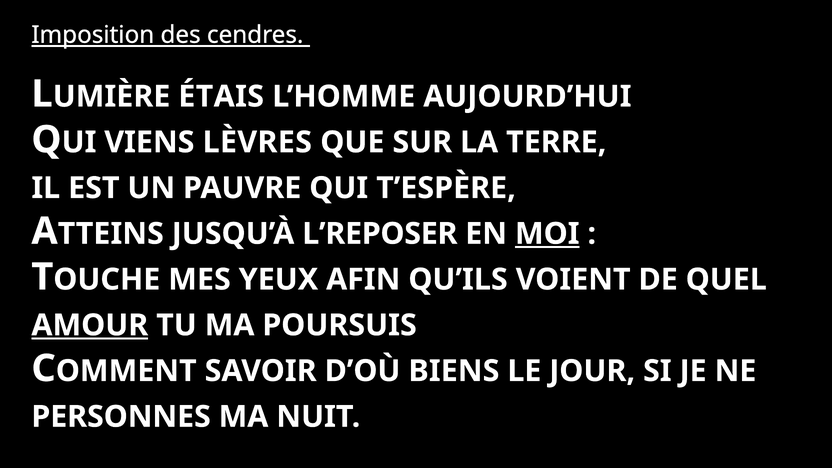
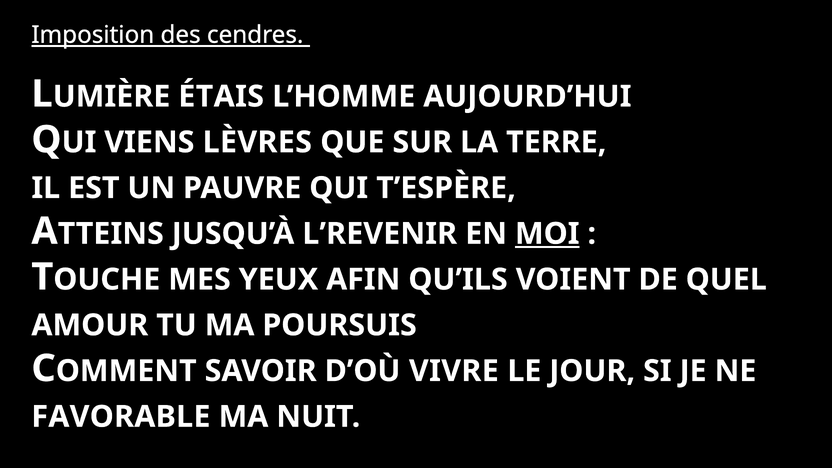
L’REPOSER: L’REPOSER -> L’REVENIR
AMOUR underline: present -> none
BIENS: BIENS -> VIVRE
PERSONNES: PERSONNES -> FAVORABLE
